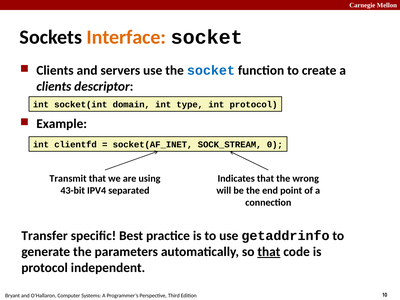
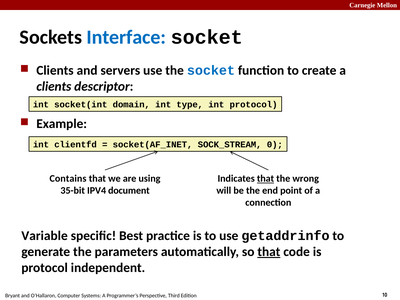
Interface colour: orange -> blue
Transmit: Transmit -> Contains
that at (266, 179) underline: none -> present
43-bit: 43-bit -> 35-bit
separated: separated -> document
Transfer: Transfer -> Variable
